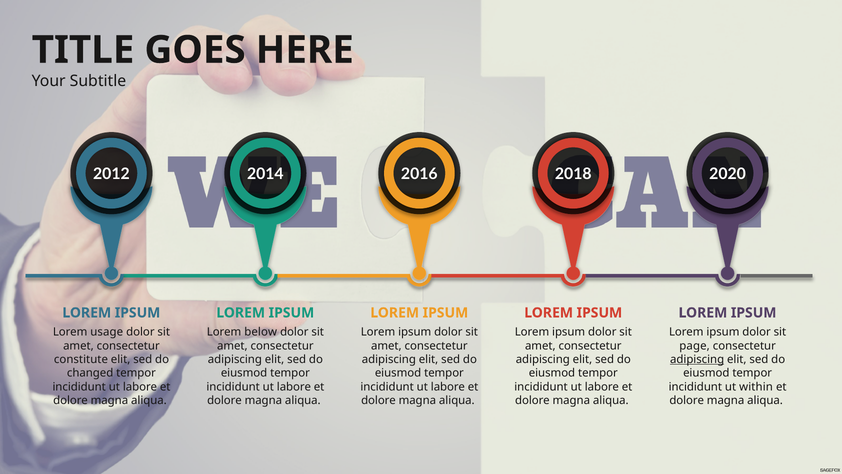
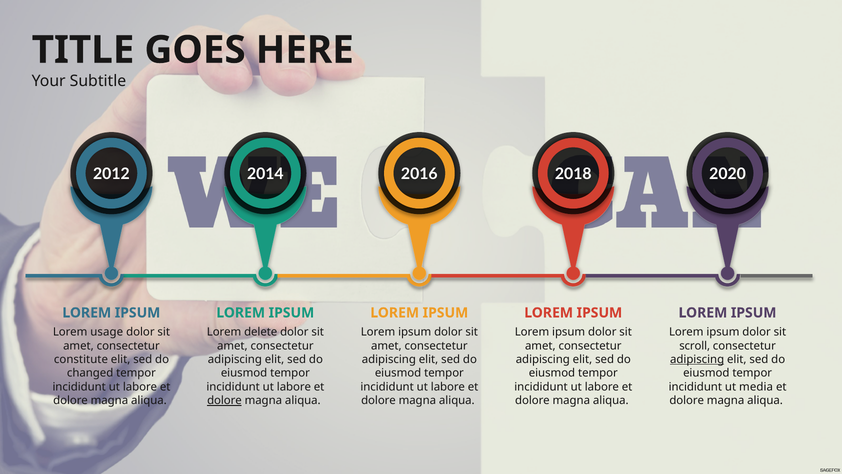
below: below -> delete
page: page -> scroll
within: within -> media
dolore at (224, 400) underline: none -> present
